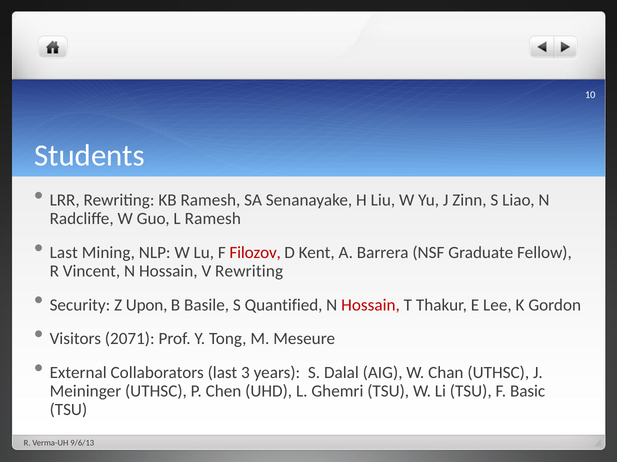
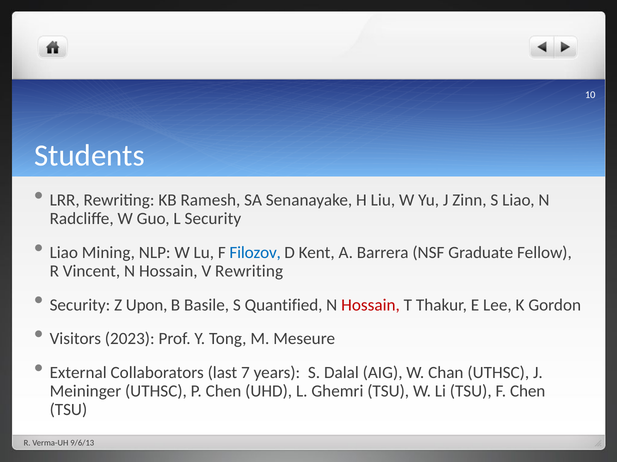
L Ramesh: Ramesh -> Security
Last at (64, 253): Last -> Liao
Filozov colour: red -> blue
2071: 2071 -> 2023
3: 3 -> 7
F Basic: Basic -> Chen
